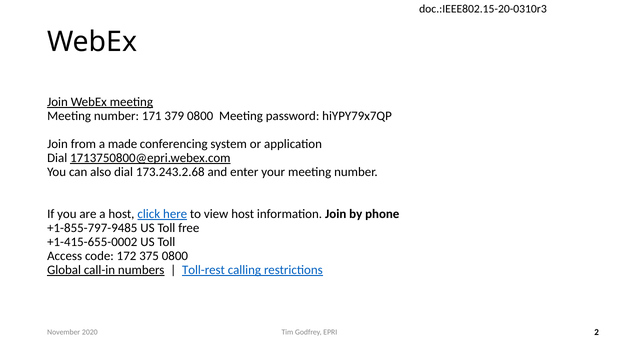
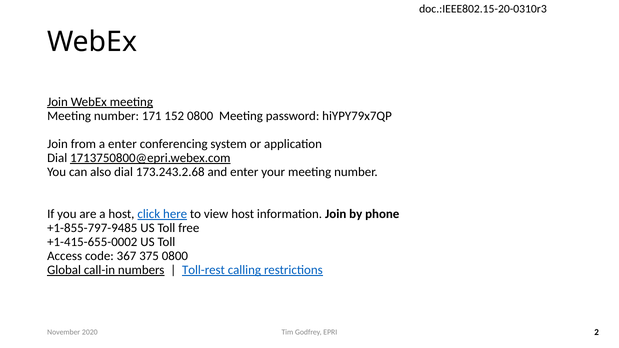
379: 379 -> 152
a made: made -> enter
172: 172 -> 367
